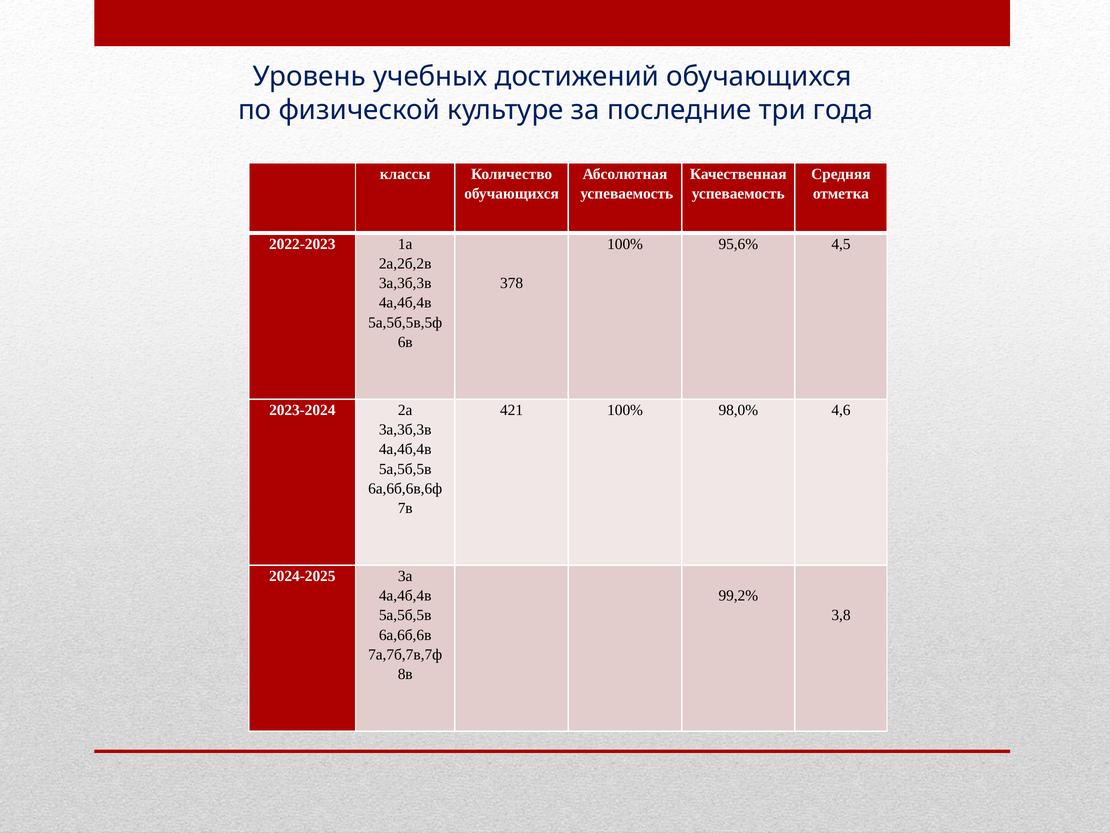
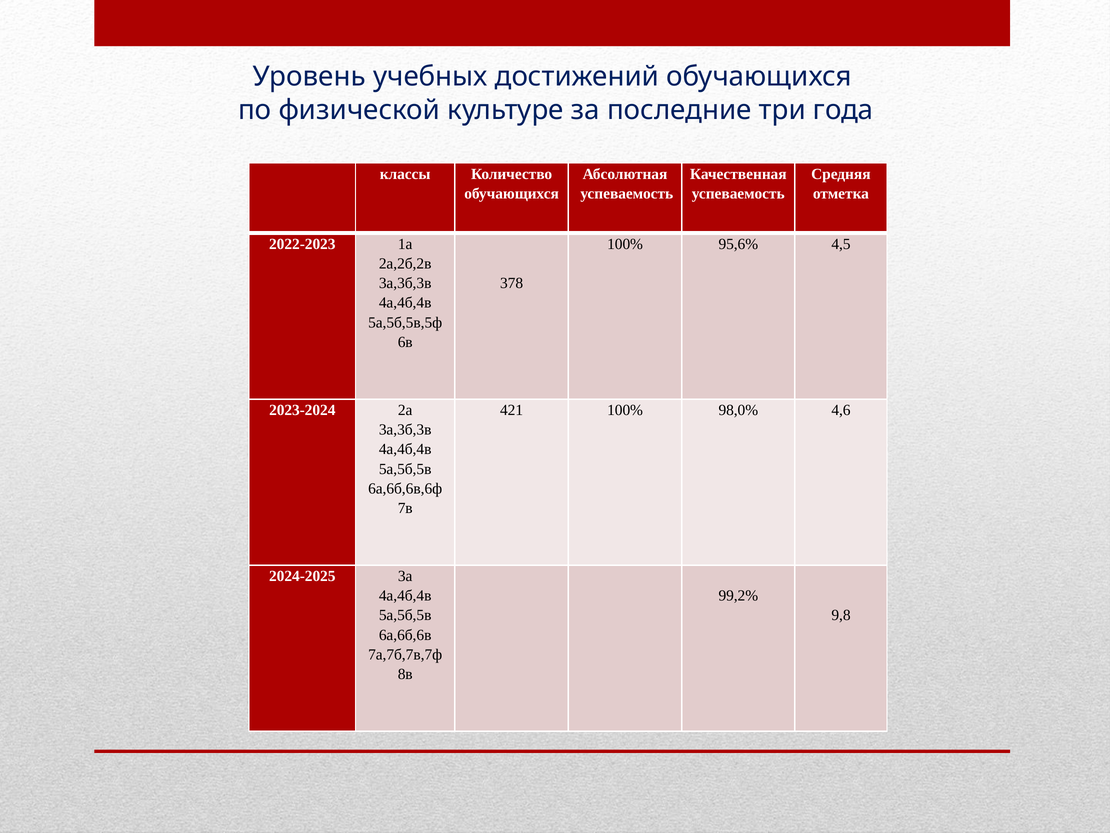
3,8: 3,8 -> 9,8
